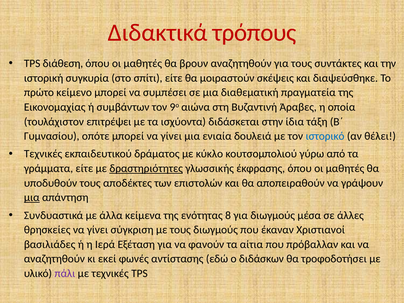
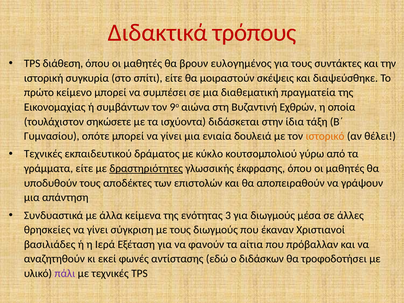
βρουν αναζητηθούν: αναζητηθούν -> ευλογημένος
Άραβες: Άραβες -> Εχθρών
επιτρέψει: επιτρέψει -> σηκώσετε
ιστορικό colour: blue -> orange
μια at (32, 198) underline: present -> none
8: 8 -> 3
